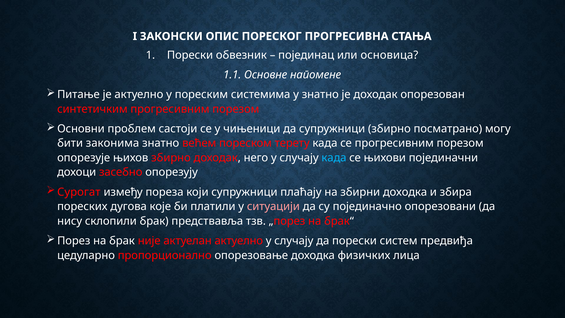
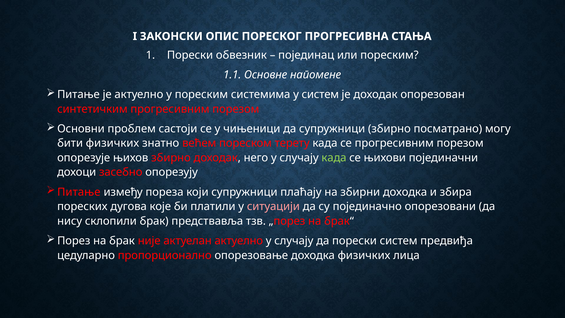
или основица: основица -> пореским
у знатно: знатно -> систем
бити законима: законима -> физичких
када at (334, 158) colour: light blue -> light green
Сурогат at (79, 192): Сурогат -> Питање
